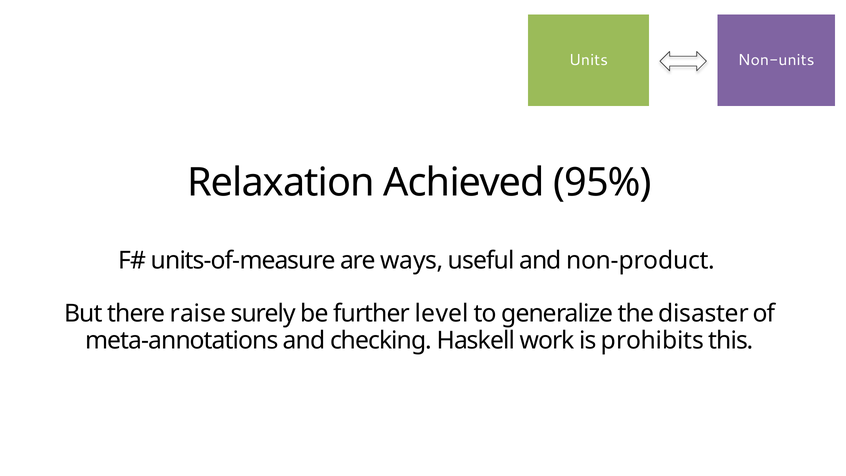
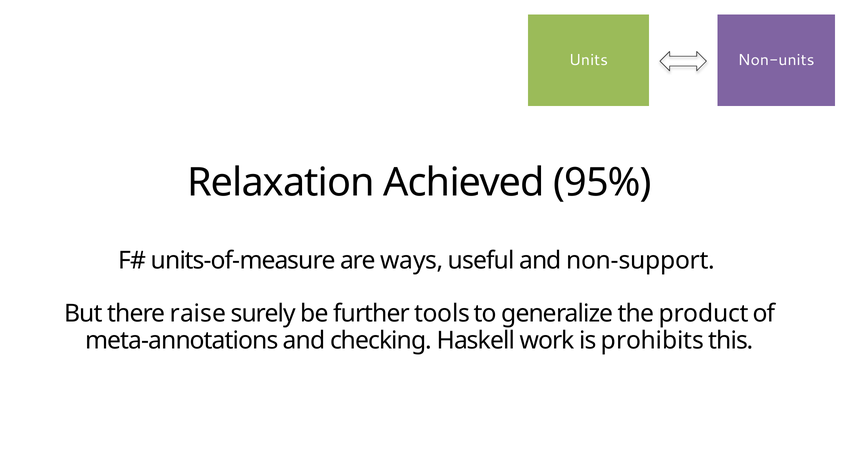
non-product: non-product -> non-support
level: level -> tools
disaster: disaster -> product
